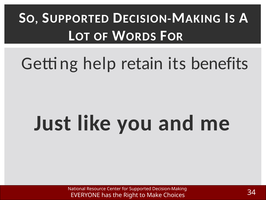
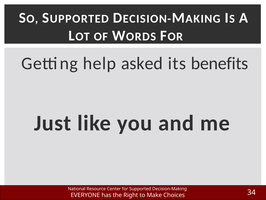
retain: retain -> asked
